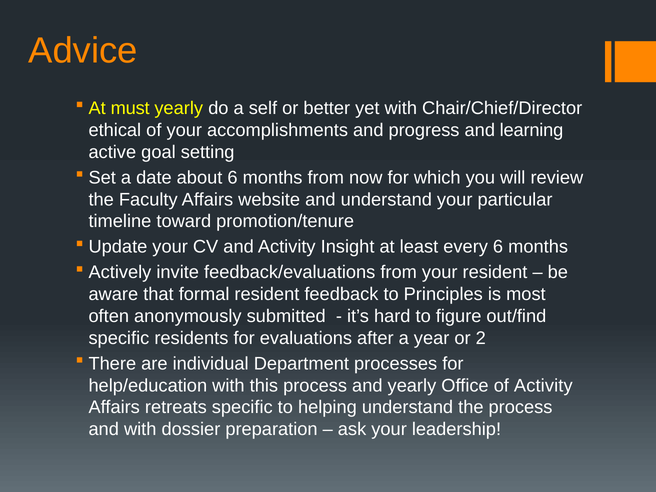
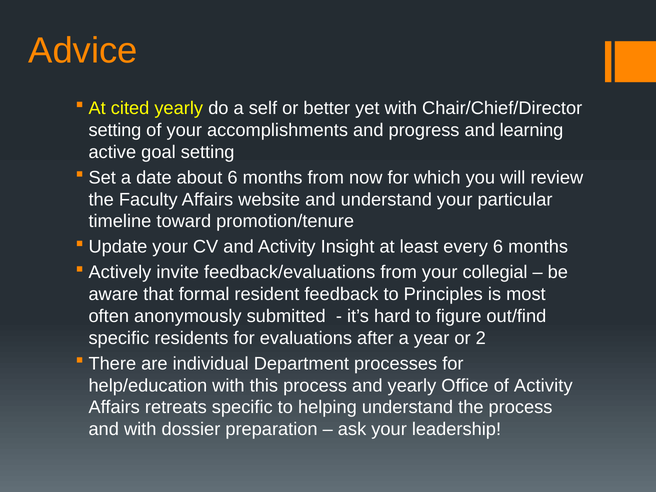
must: must -> cited
ethical at (115, 130): ethical -> setting
your resident: resident -> collegial
